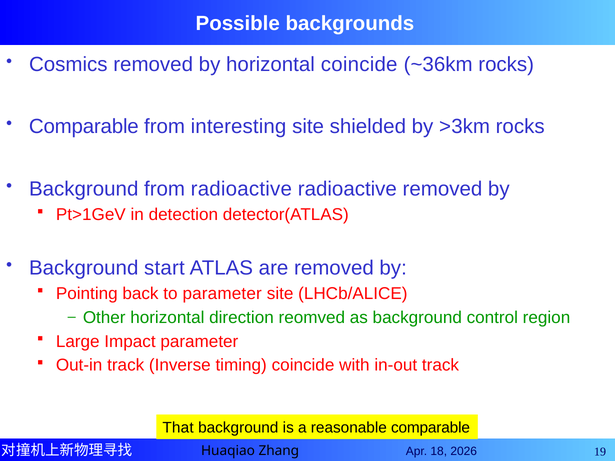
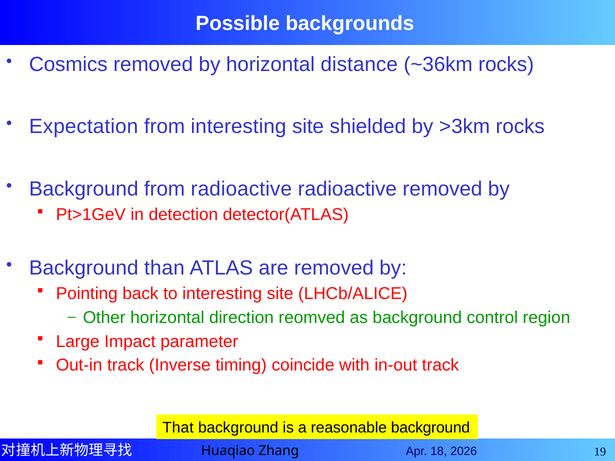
horizontal coincide: coincide -> distance
Comparable at (84, 127): Comparable -> Expectation
start: start -> than
to parameter: parameter -> interesting
reasonable comparable: comparable -> background
